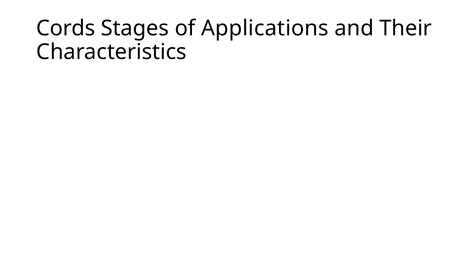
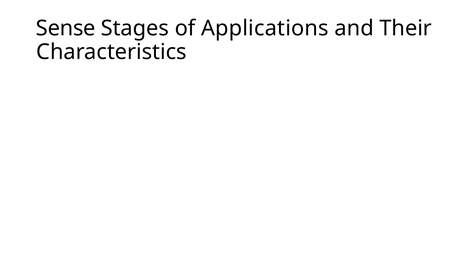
Cords: Cords -> Sense
